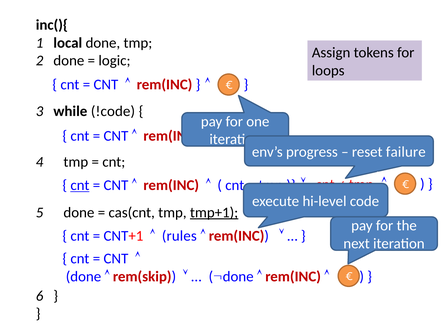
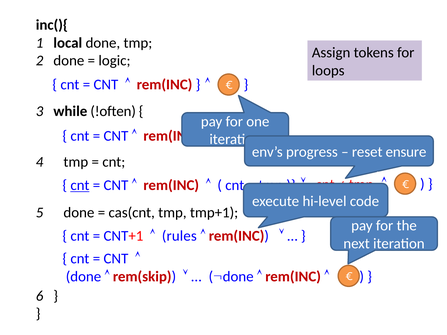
!code: !code -> !often
failure: failure -> ensure
tmp+1 underline: present -> none
